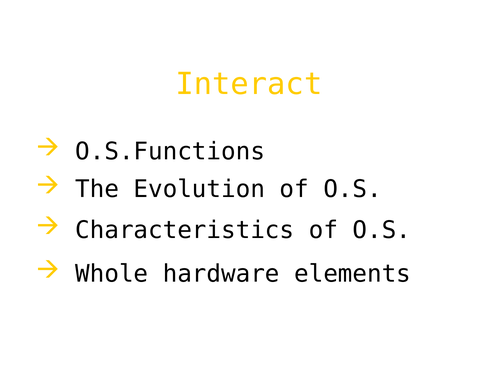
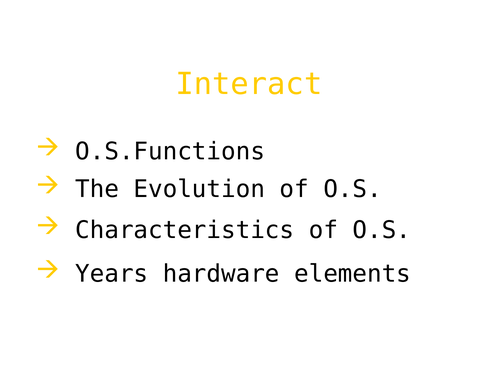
Whole: Whole -> Years
